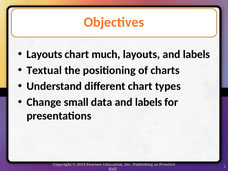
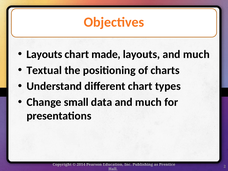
much: much -> made
layouts and labels: labels -> much
data and labels: labels -> much
